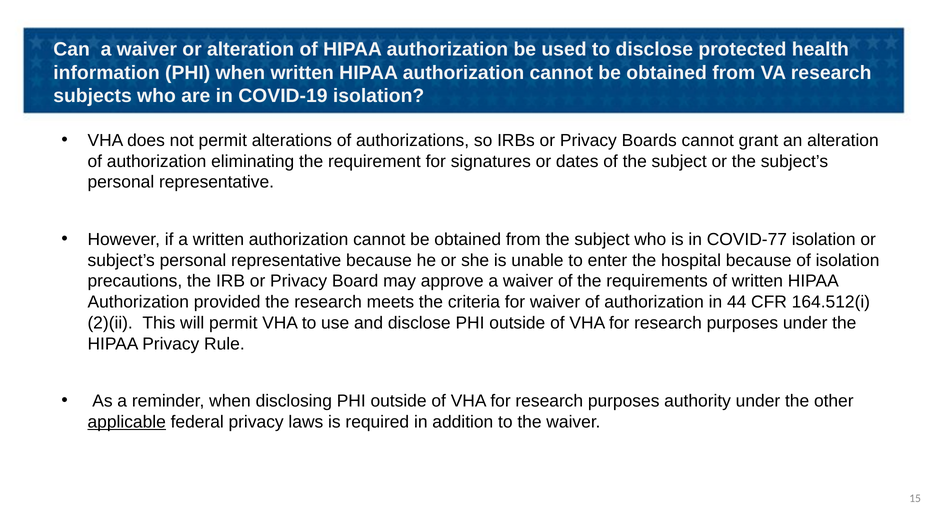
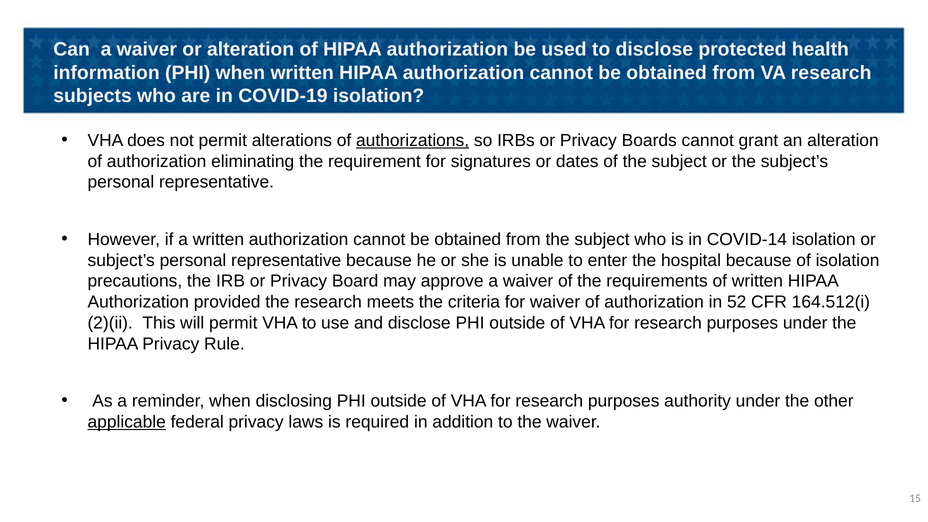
authorizations underline: none -> present
COVID-77: COVID-77 -> COVID-14
44: 44 -> 52
